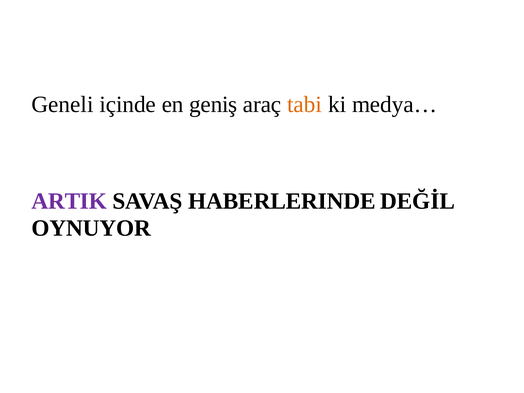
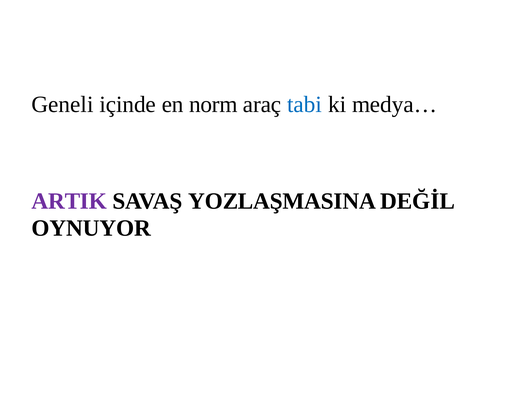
geniş: geniş -> norm
tabi colour: orange -> blue
HABERLERINDE: HABERLERINDE -> YOZLAŞMASINA
